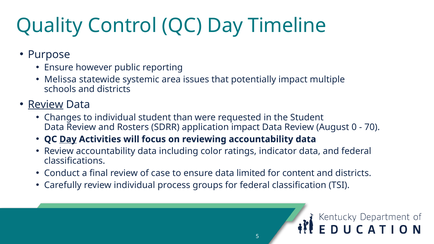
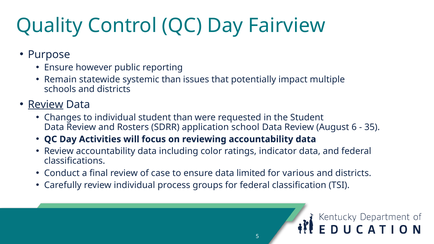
Timeline: Timeline -> Fairview
Melissa: Melissa -> Remain
systemic area: area -> than
application impact: impact -> school
0: 0 -> 6
70: 70 -> 35
Day at (68, 139) underline: present -> none
content: content -> various
